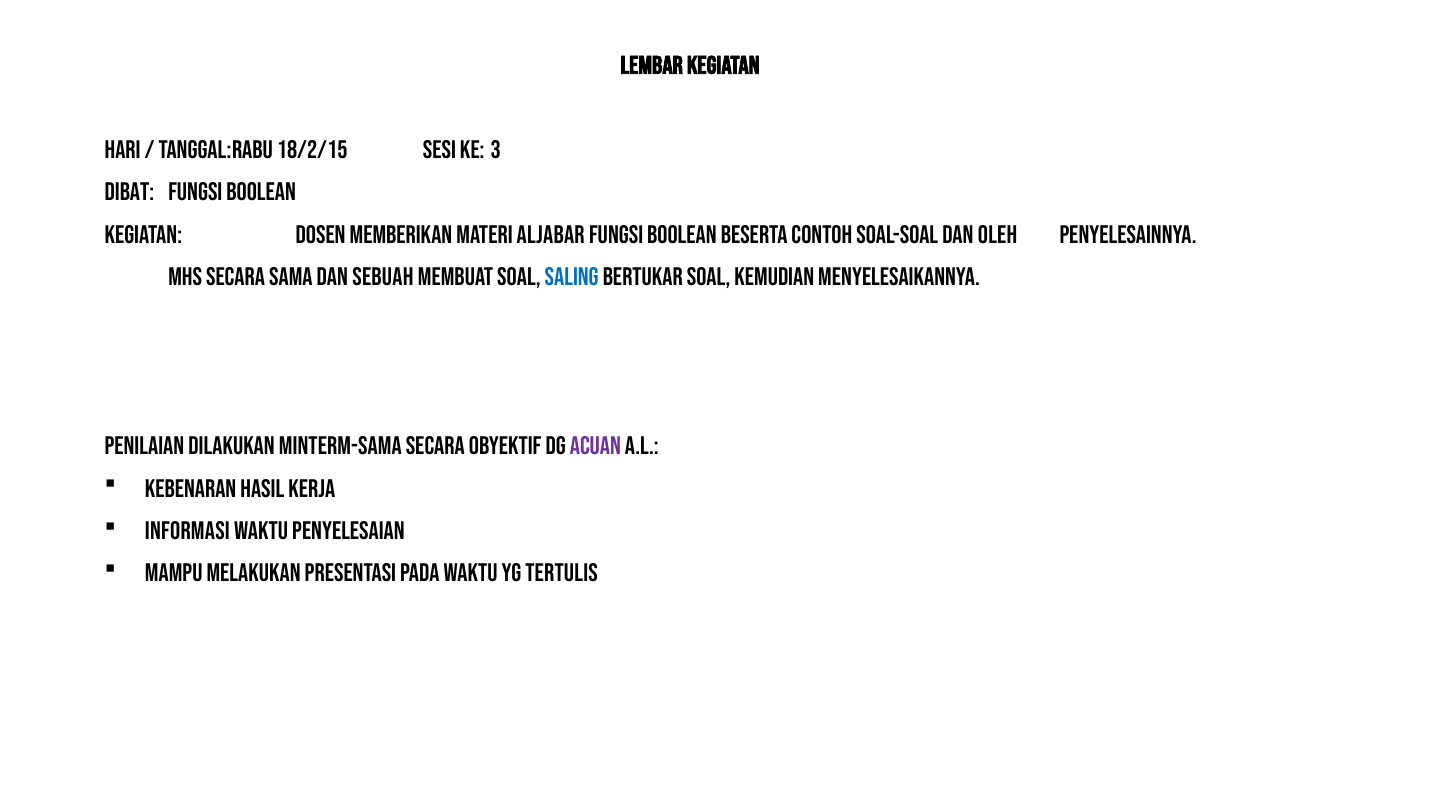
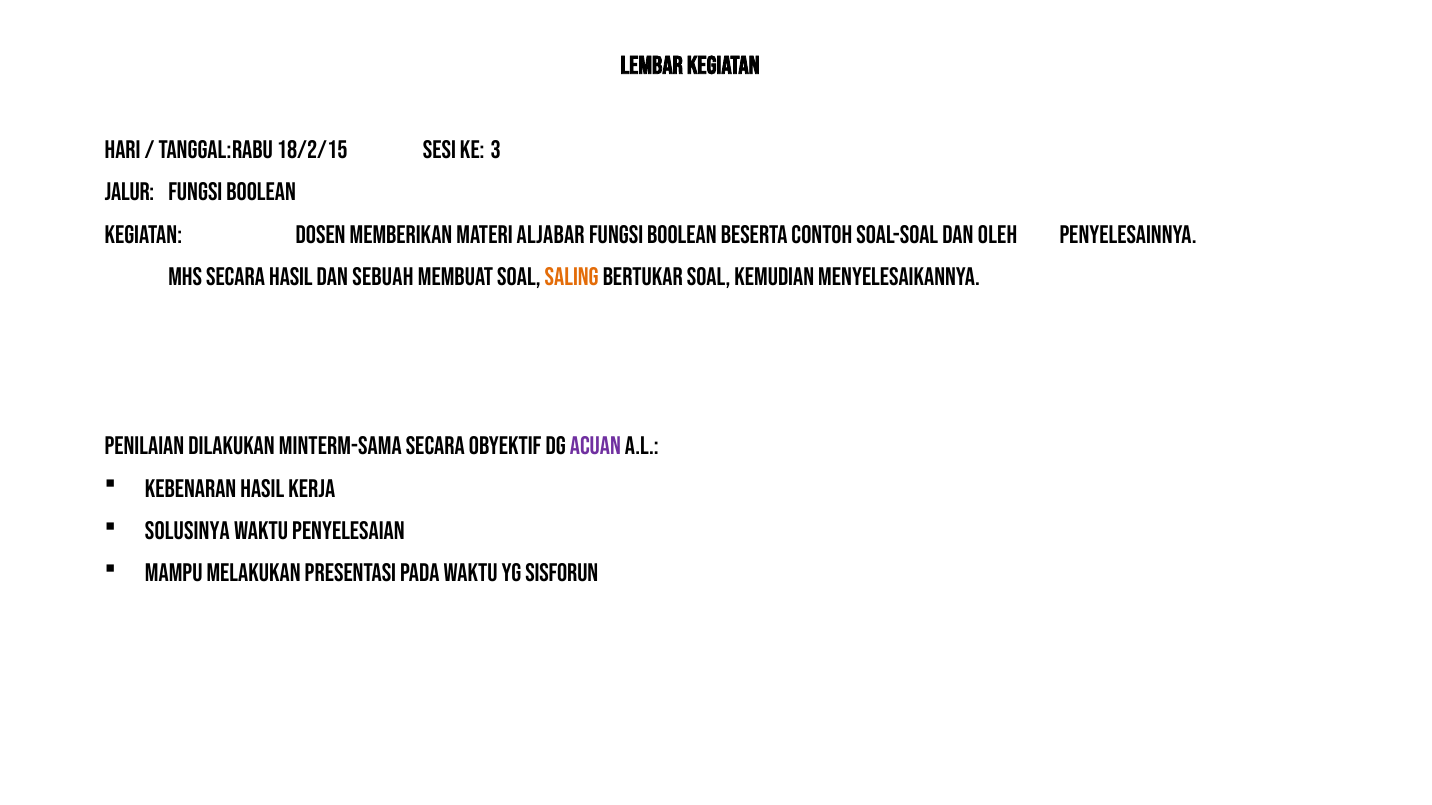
Dibat: Dibat -> Jalur
secara sama: sama -> hasil
saling colour: blue -> orange
Informasi: Informasi -> Solusinya
tertulis: tertulis -> sisforun
